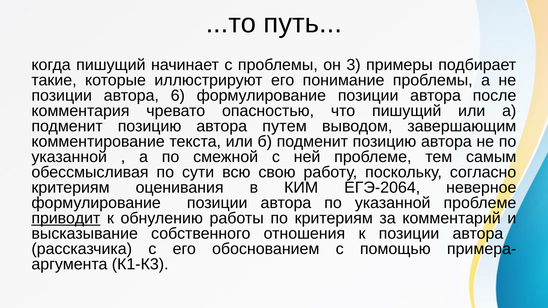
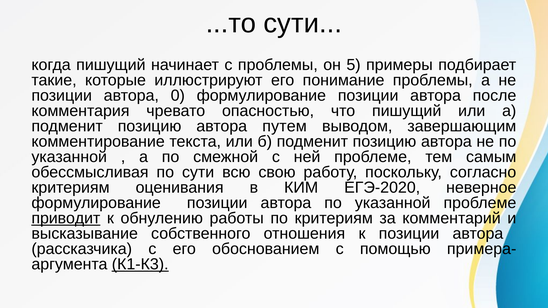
...то путь: путь -> сути
3: 3 -> 5
6: 6 -> 0
ЕГЭ-2064: ЕГЭ-2064 -> ЕГЭ-2020
К1-К3 underline: none -> present
